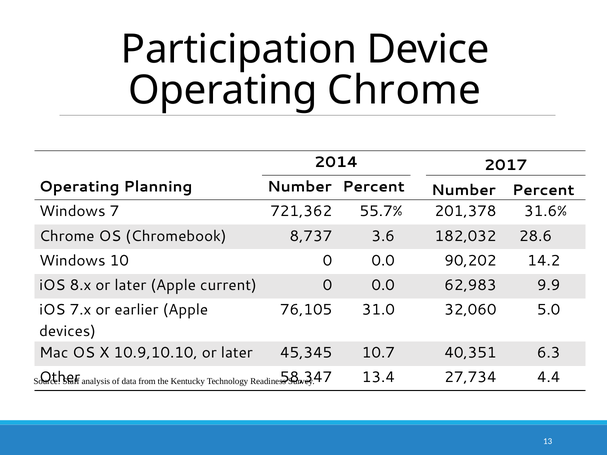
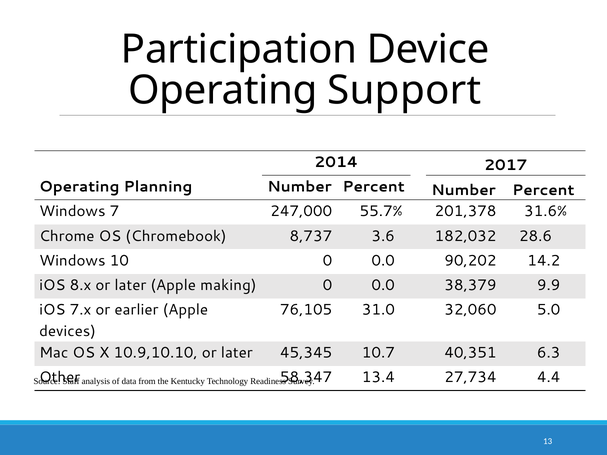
Operating Chrome: Chrome -> Support
721,362: 721,362 -> 247,000
current: current -> making
62,983: 62,983 -> 38,379
